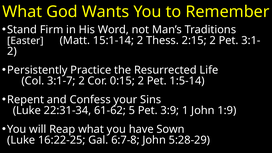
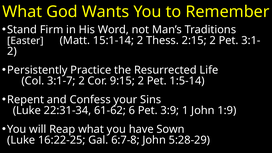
0:15: 0:15 -> 9:15
5: 5 -> 6
